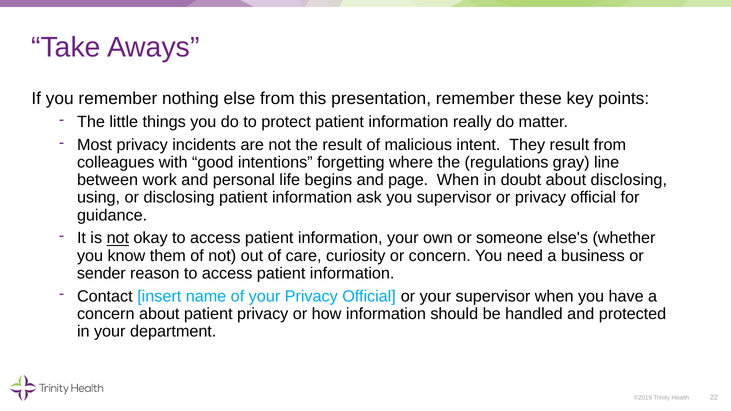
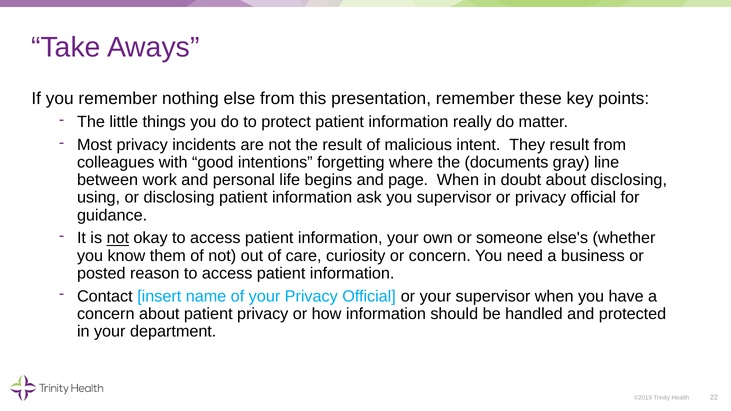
regulations: regulations -> documents
sender: sender -> posted
